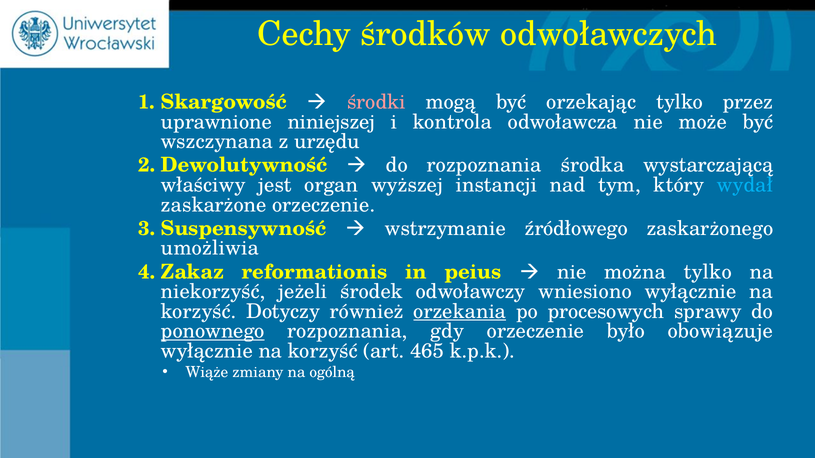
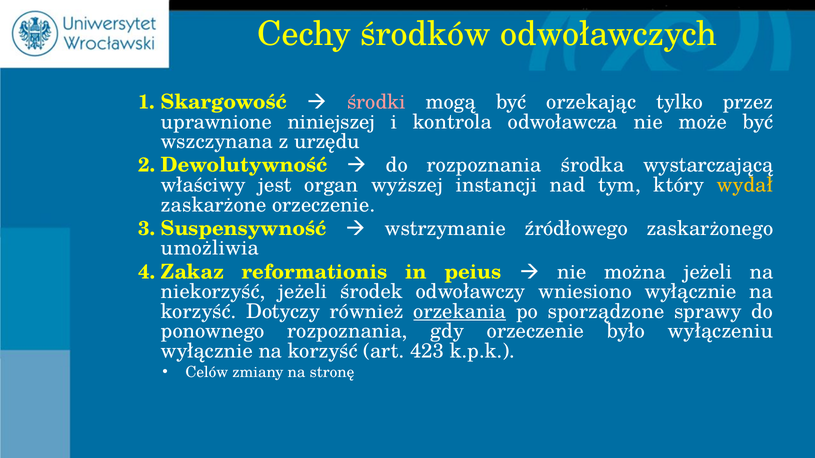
wydał colour: light blue -> yellow
można tylko: tylko -> jeżeli
procesowych: procesowych -> sporządzone
ponownego underline: present -> none
obowiązuje: obowiązuje -> wyłączeniu
465: 465 -> 423
Wiąże: Wiąże -> Celów
ogólną: ogólną -> stronę
